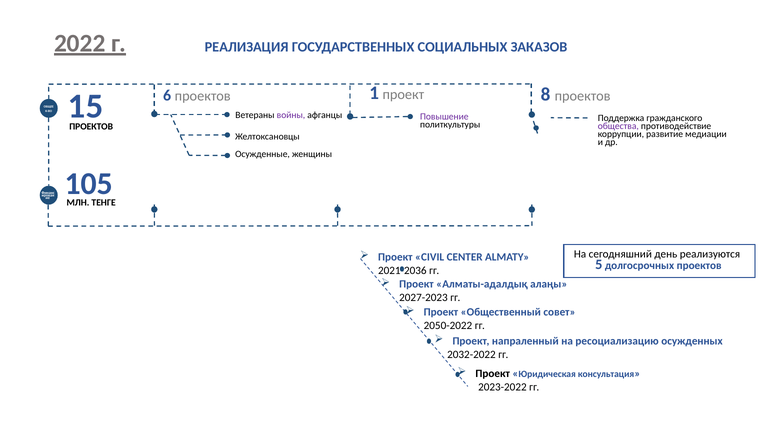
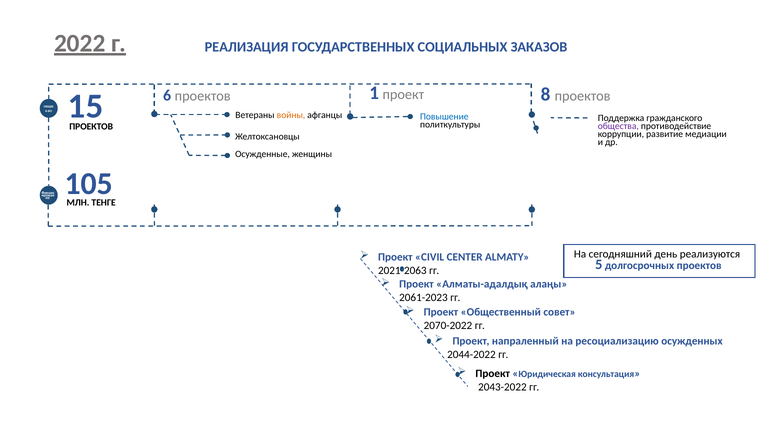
войны colour: purple -> orange
Повышение colour: purple -> blue
2021-2036: 2021-2036 -> 2021-2063
2027-2023: 2027-2023 -> 2061-2023
2050-2022: 2050-2022 -> 2070-2022
2032-2022: 2032-2022 -> 2044-2022
2023-2022: 2023-2022 -> 2043-2022
